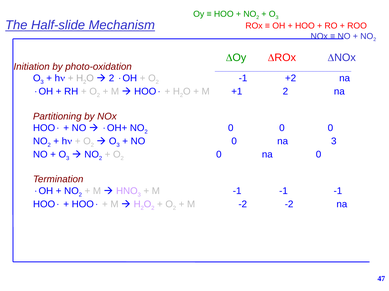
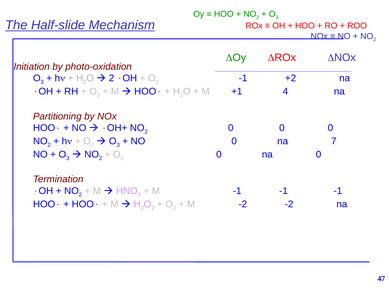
+1 2: 2 -> 4
na 3: 3 -> 7
